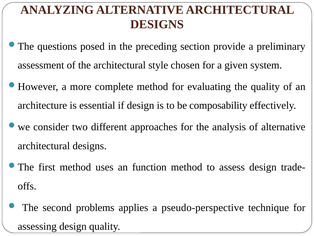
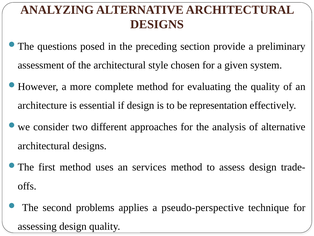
composability: composability -> representation
function: function -> services
